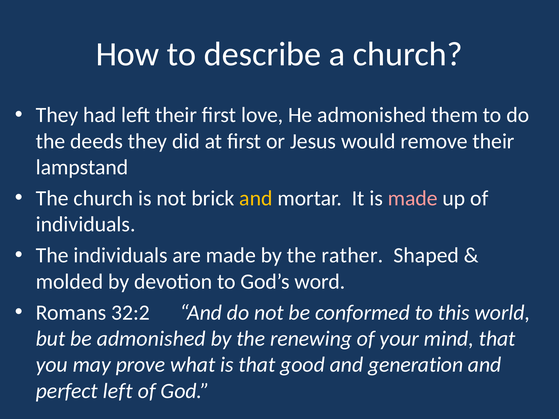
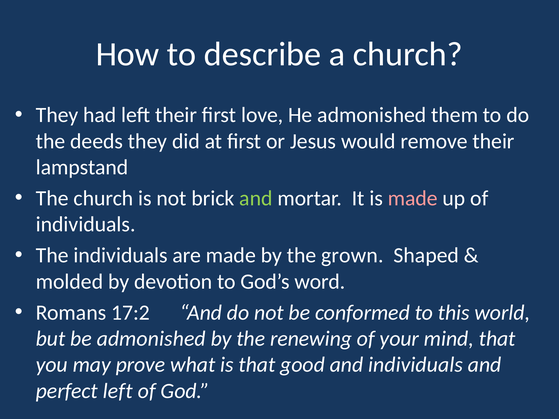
and at (256, 198) colour: yellow -> light green
rather: rather -> grown
32:2: 32:2 -> 17:2
and generation: generation -> individuals
